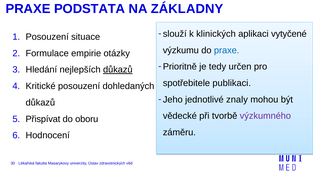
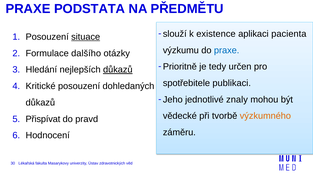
ZÁKLADNY: ZÁKLADNY -> PŘEDMĚTU
klinických: klinických -> existence
vytyčené: vytyčené -> pacienta
situace underline: none -> present
empirie: empirie -> dalšího
výzkumného colour: purple -> orange
oboru: oboru -> pravd
